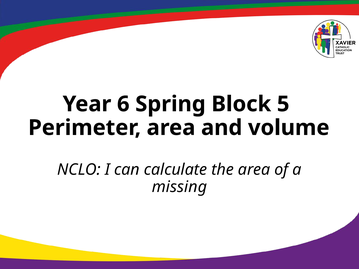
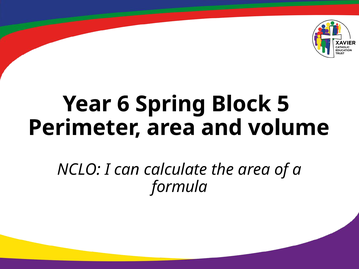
missing: missing -> formula
